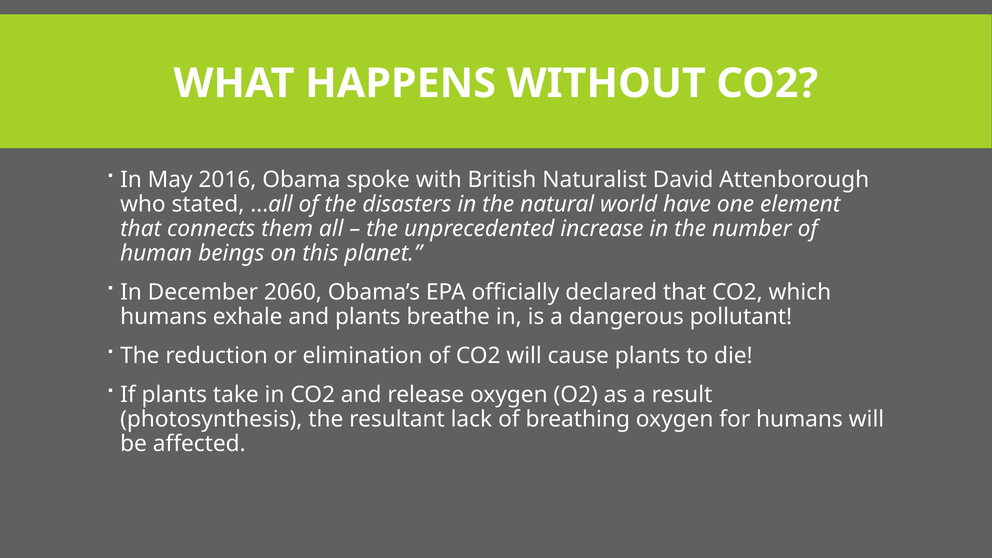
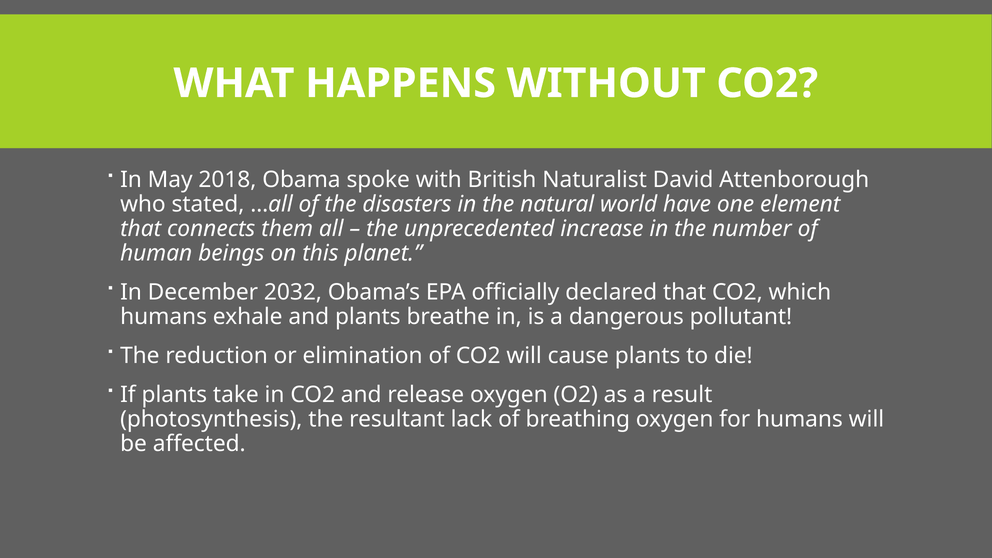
2016: 2016 -> 2018
2060: 2060 -> 2032
